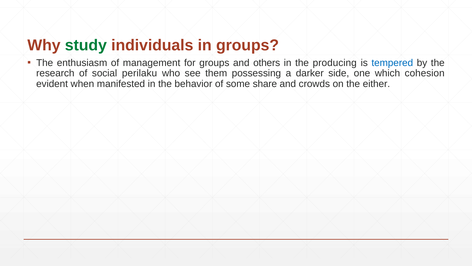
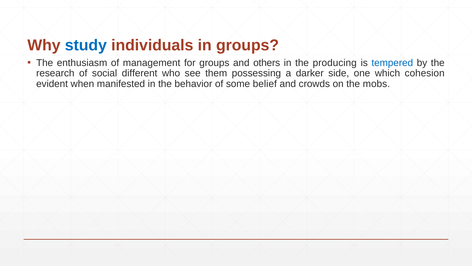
study colour: green -> blue
perilaku: perilaku -> different
share: share -> belief
either: either -> mobs
